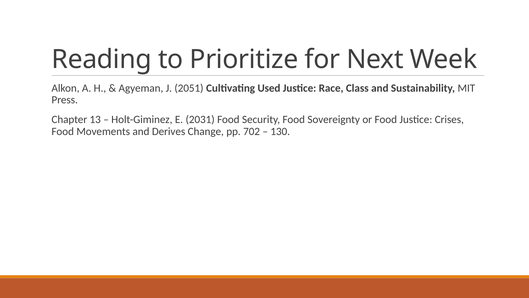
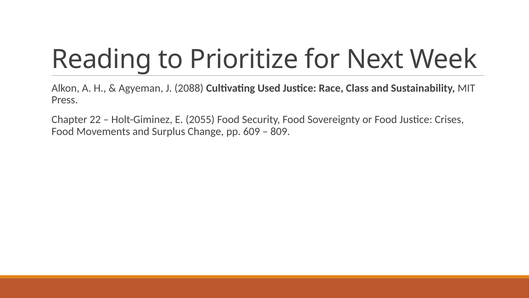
2051: 2051 -> 2088
13: 13 -> 22
2031: 2031 -> 2055
Derives: Derives -> Surplus
702: 702 -> 609
130: 130 -> 809
